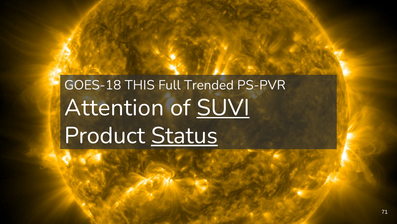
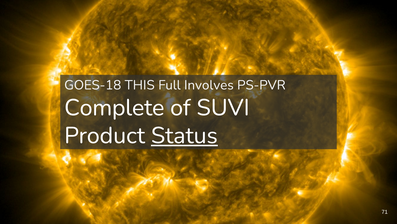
Trended: Trended -> Involves
Attention: Attention -> Complete
SUVI underline: present -> none
